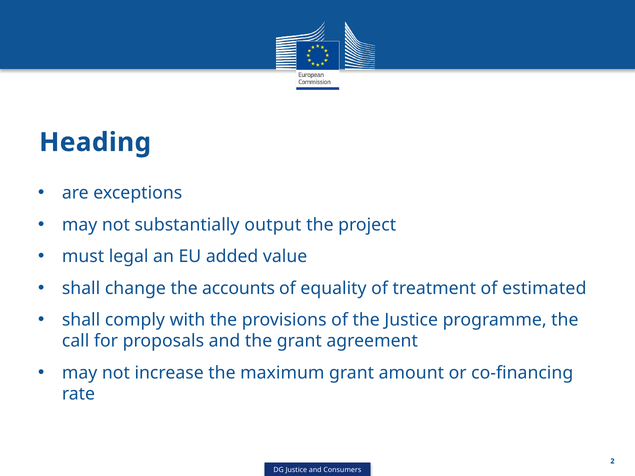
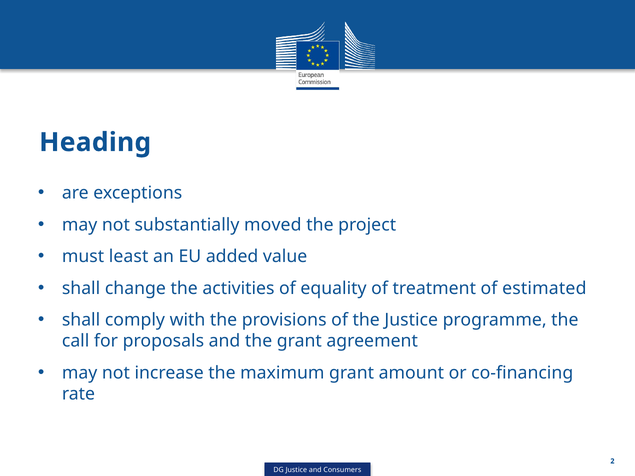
output: output -> moved
legal: legal -> least
accounts: accounts -> activities
